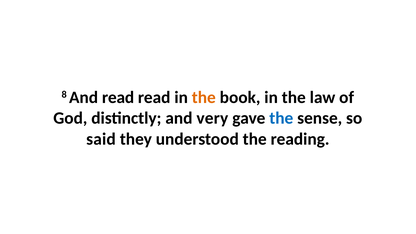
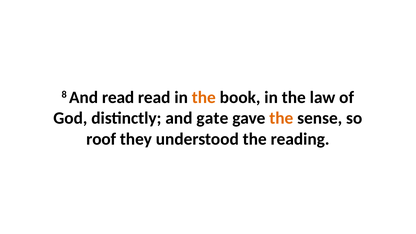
very: very -> gate
the at (281, 118) colour: blue -> orange
said: said -> roof
